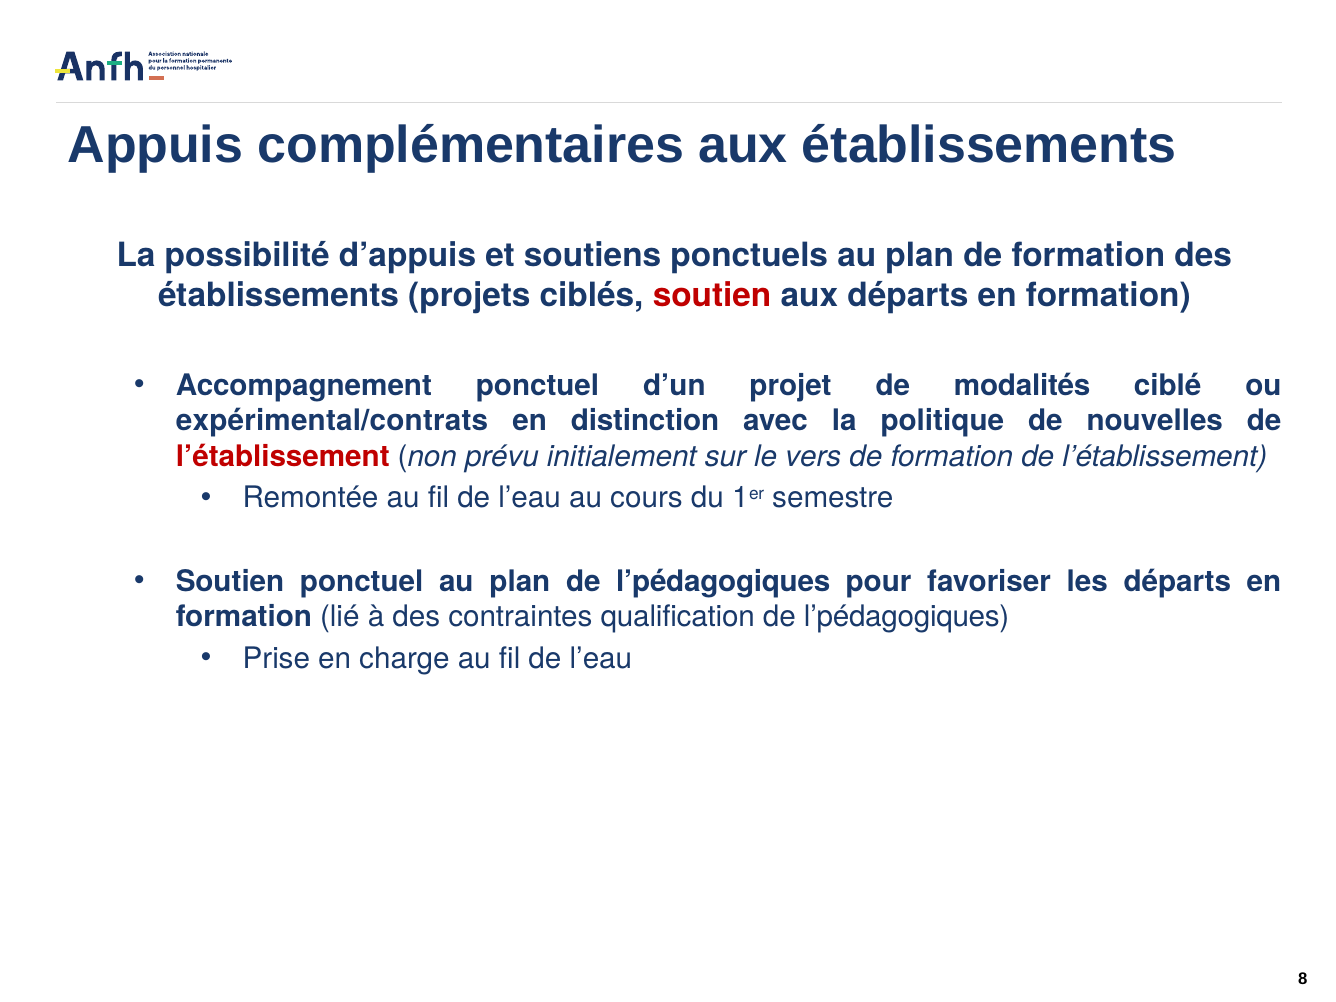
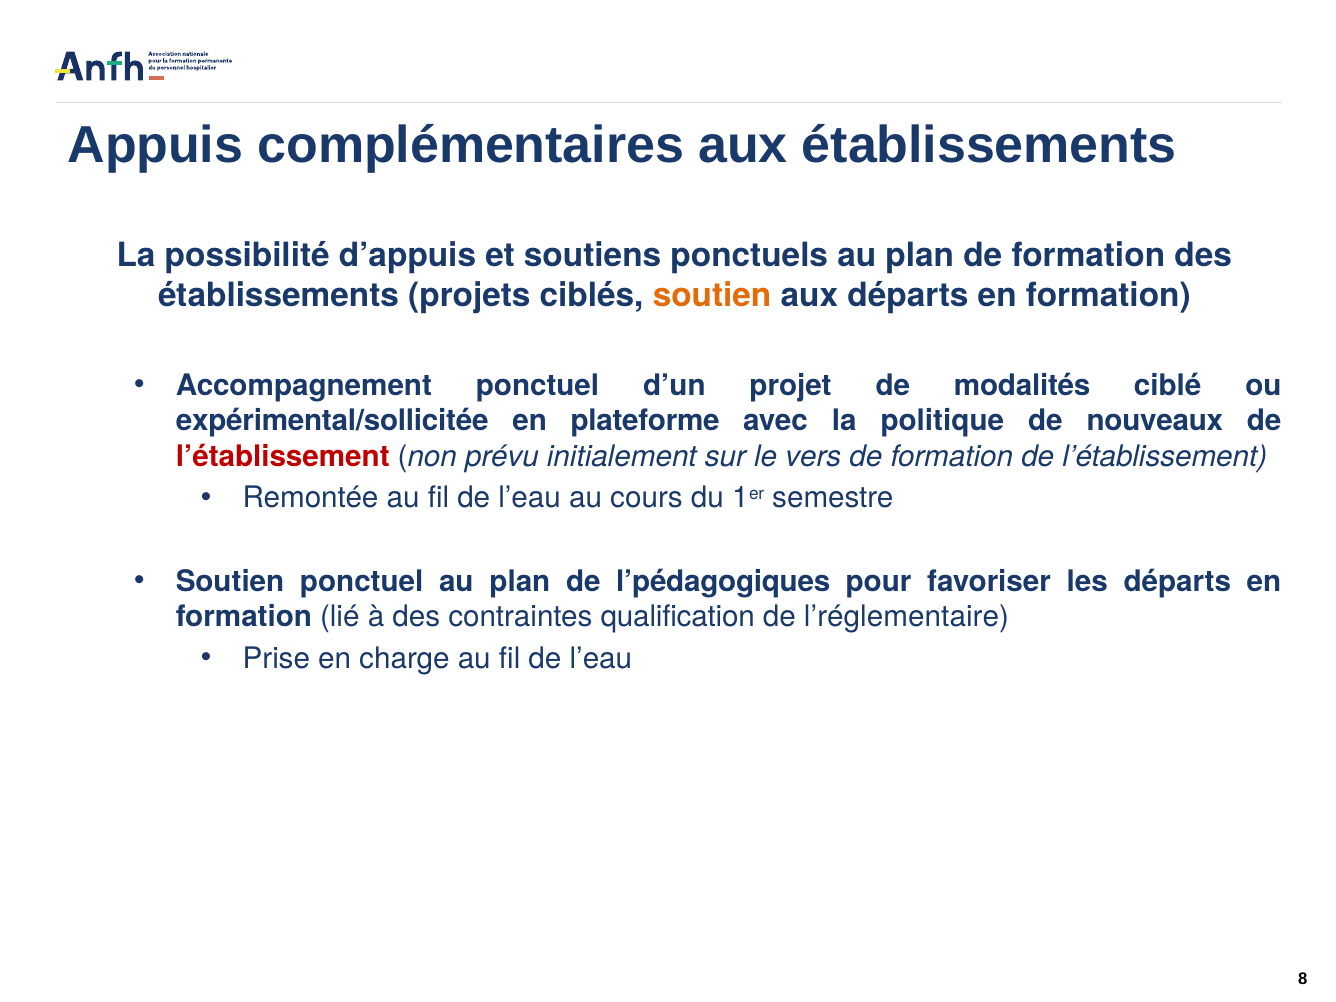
soutien at (712, 295) colour: red -> orange
expérimental/contrats: expérimental/contrats -> expérimental/sollicitée
distinction: distinction -> plateforme
nouvelles: nouvelles -> nouveaux
l’pédagogiques at (907, 617): l’pédagogiques -> l’réglementaire
